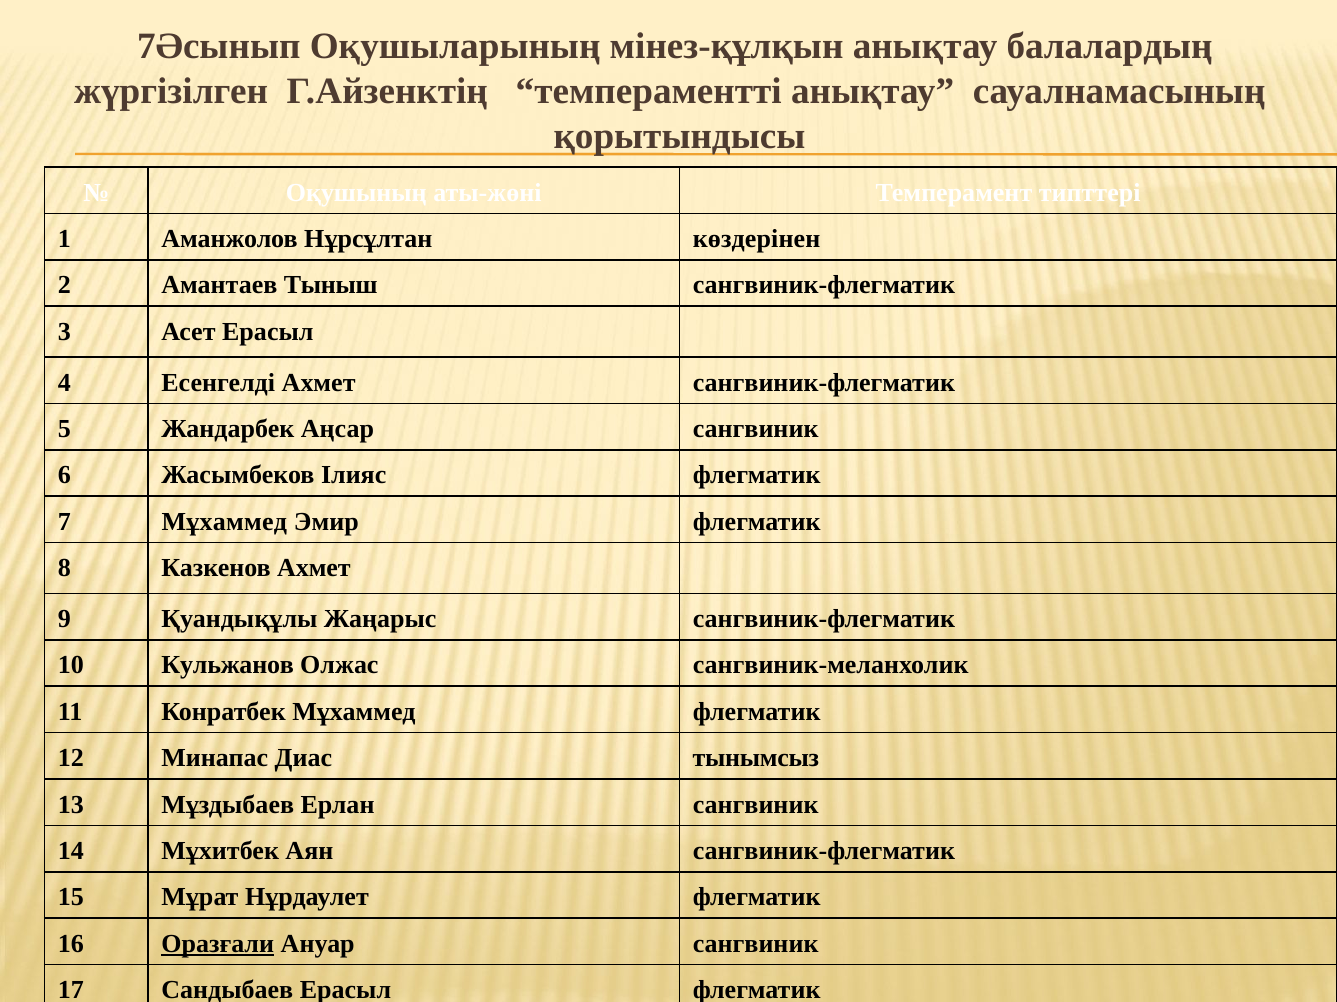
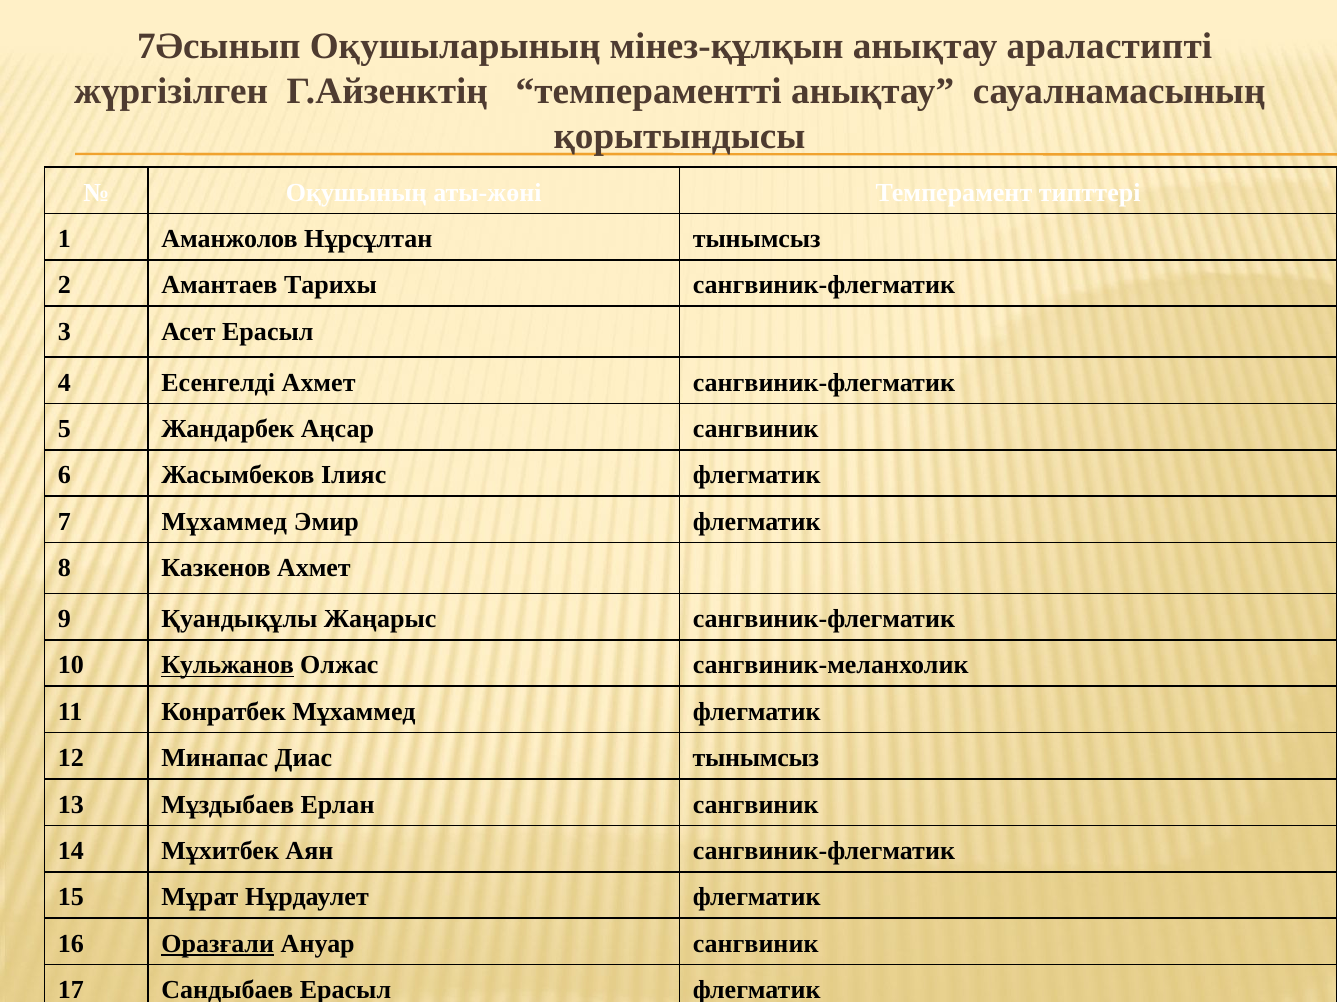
балалардың: балалардың -> араластипті
Нұрсұлтан көздерінен: көздерінен -> тынымсыз
Тыныш: Тыныш -> Тарихы
Кульжанов underline: none -> present
